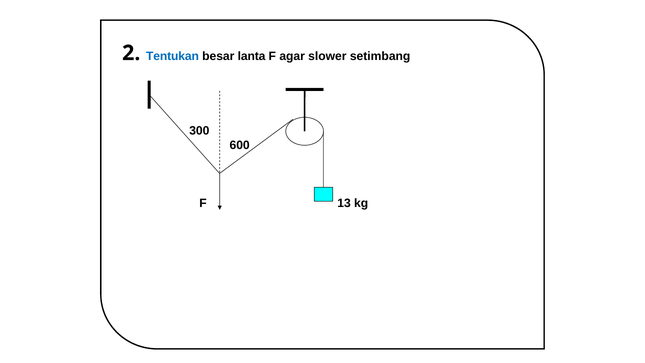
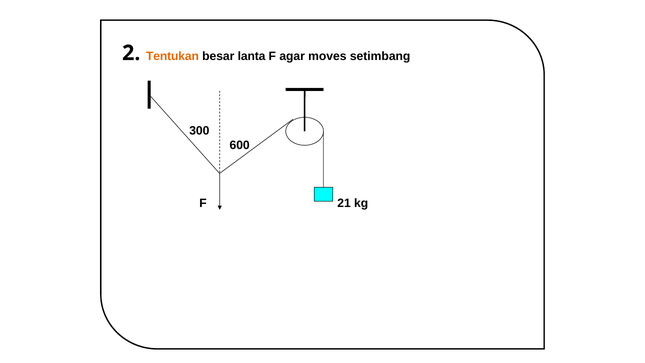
Tentukan colour: blue -> orange
slower: slower -> moves
13: 13 -> 21
